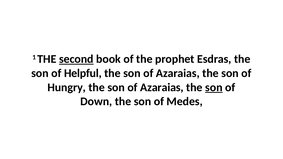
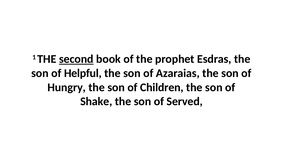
Azaraias at (162, 87): Azaraias -> Children
son at (214, 87) underline: present -> none
Down: Down -> Shake
Medes: Medes -> Served
